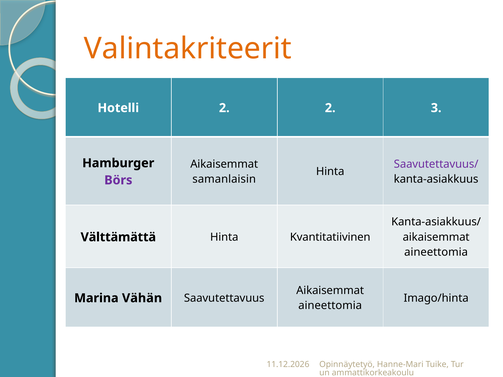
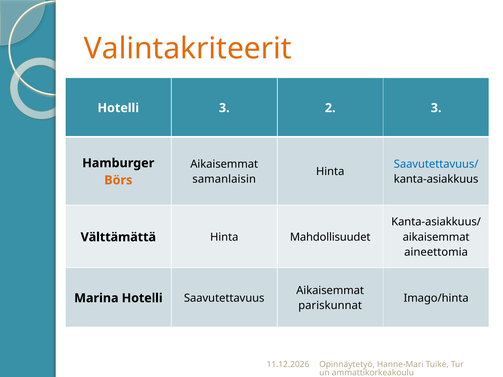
Hotelli 2: 2 -> 3
Saavutettavuus/ colour: purple -> blue
Börs colour: purple -> orange
Kvantitatiivinen: Kvantitatiivinen -> Mahdollisuudet
Marina Vähän: Vähän -> Hotelli
aineettomia at (330, 306): aineettomia -> pariskunnat
